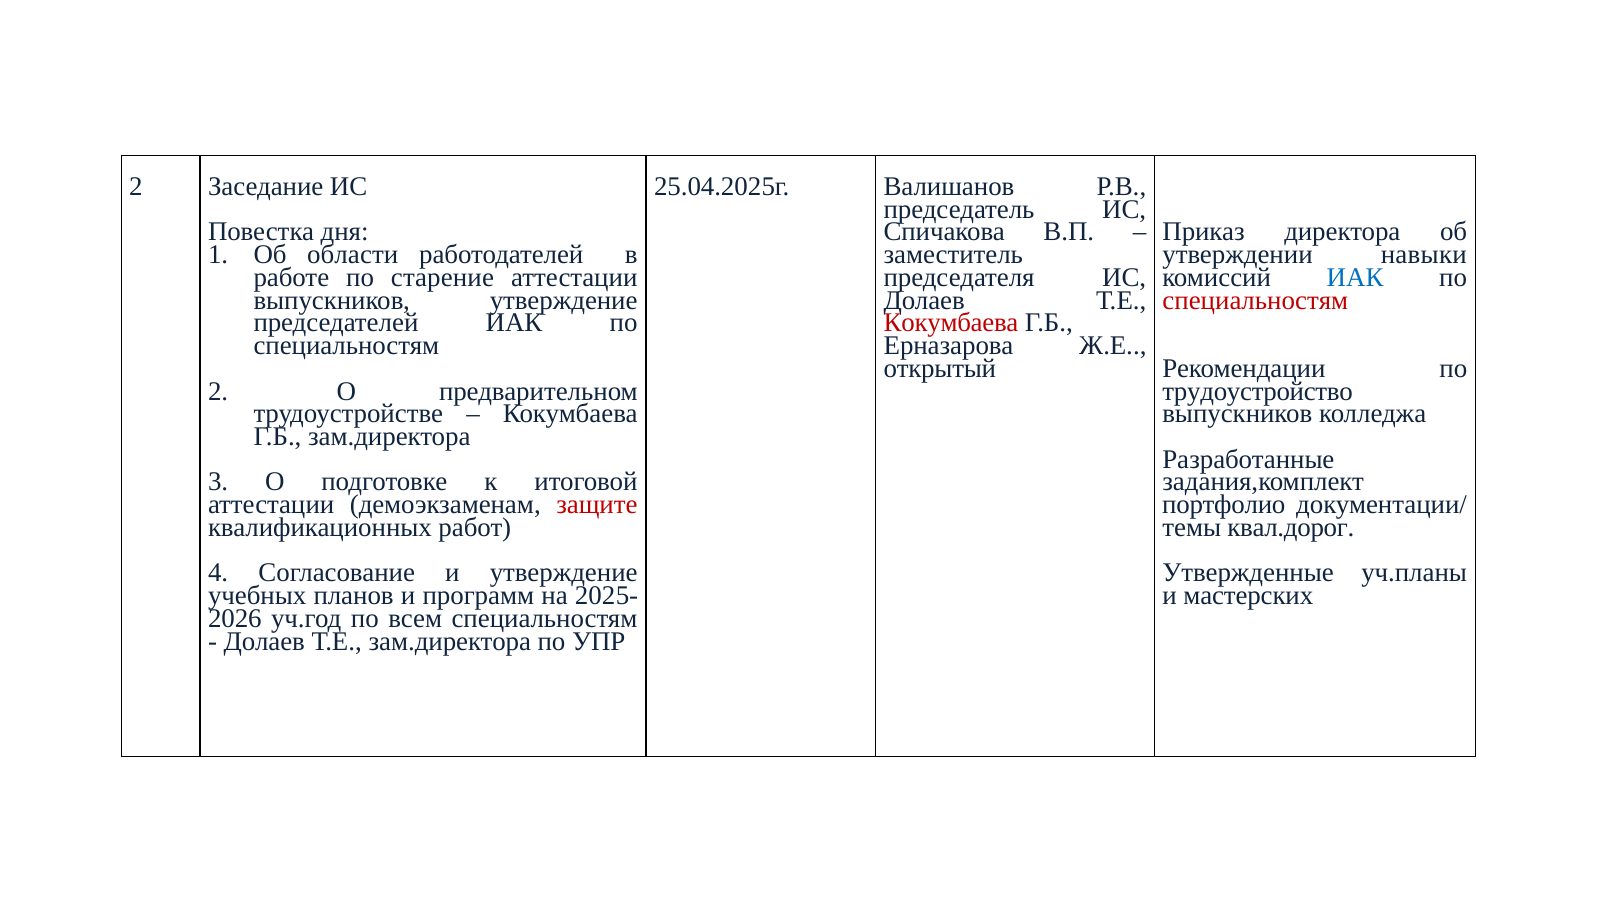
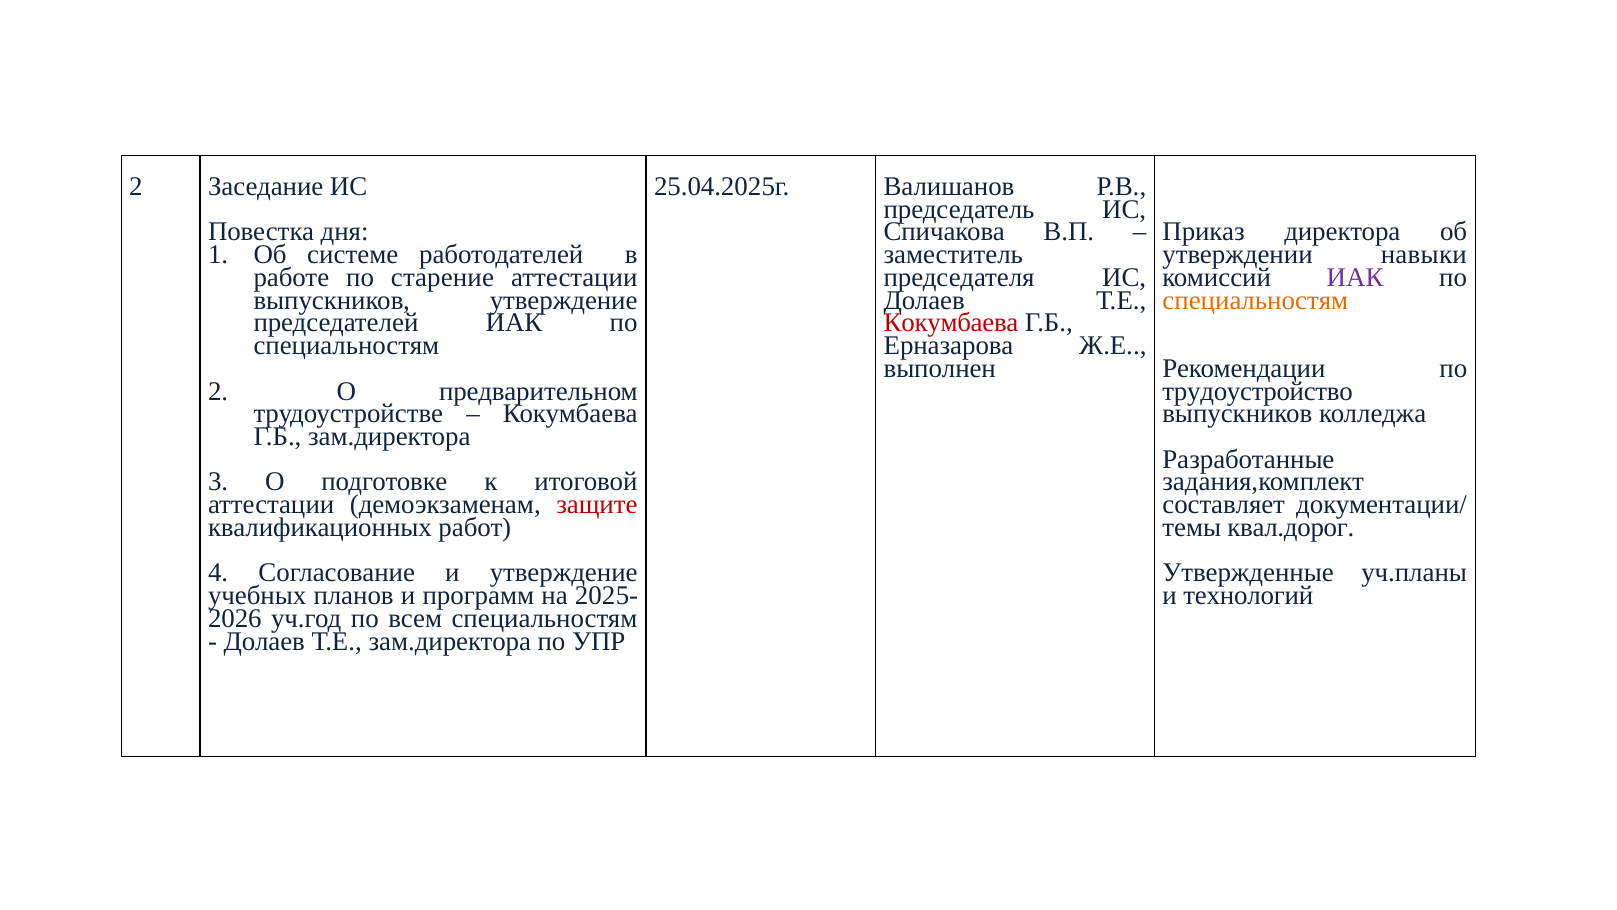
области: области -> системе
ИАК at (1355, 277) colour: blue -> purple
специальностям at (1255, 300) colour: red -> orange
открытый: открытый -> выполнен
портфолио: портфолио -> составляет
мастерских: мастерских -> технологий
